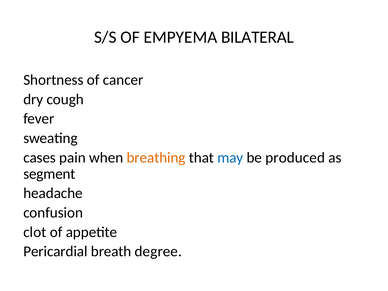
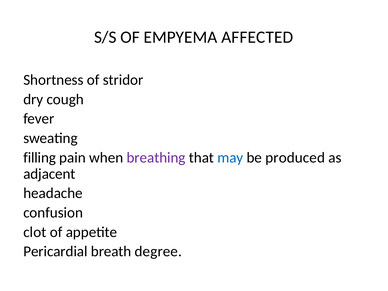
BILATERAL: BILATERAL -> AFFECTED
cancer: cancer -> stridor
cases: cases -> filling
breathing colour: orange -> purple
segment: segment -> adjacent
